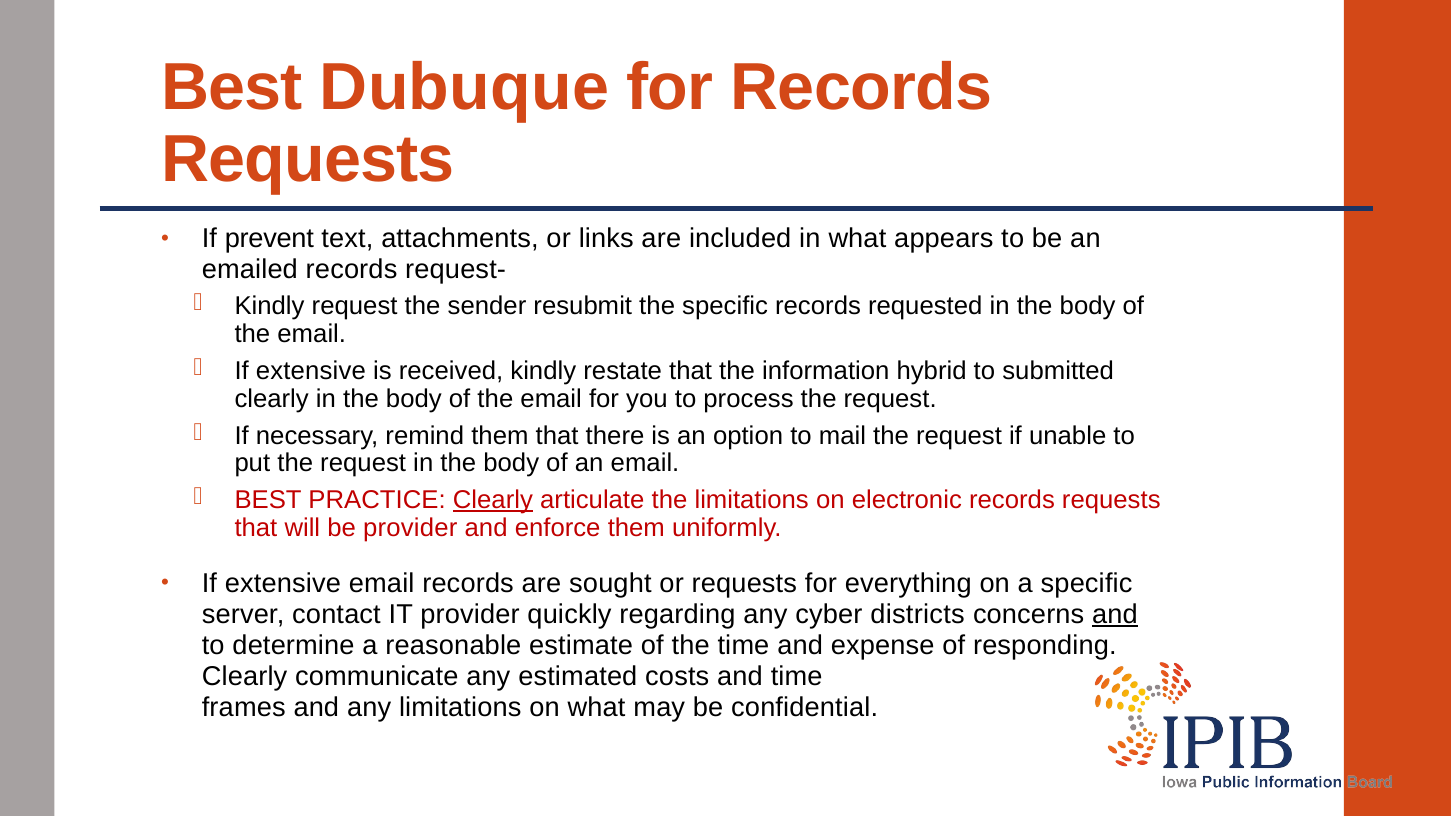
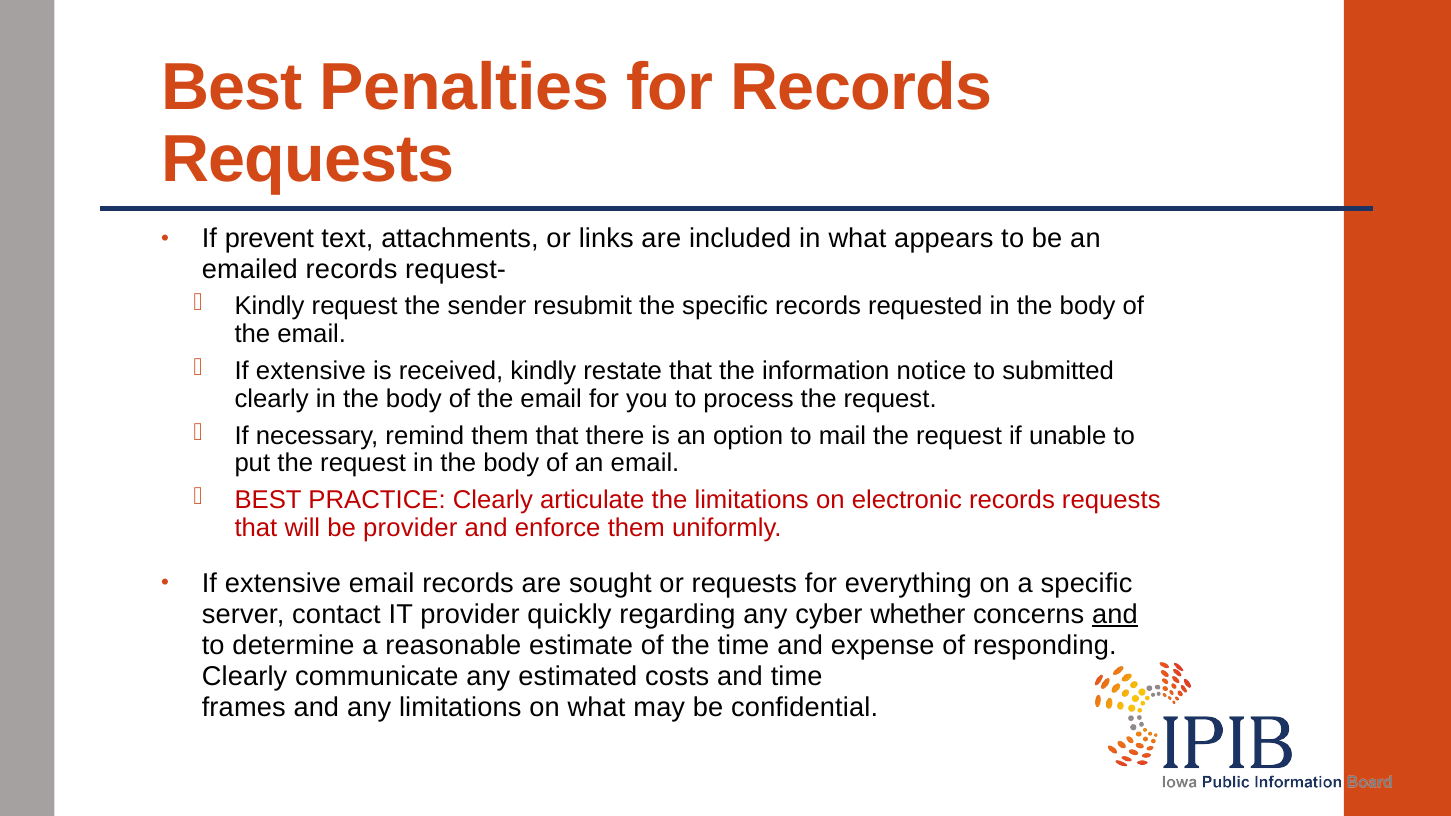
Dubuque: Dubuque -> Penalties
hybrid: hybrid -> notice
Clearly at (493, 500) underline: present -> none
districts: districts -> whether
